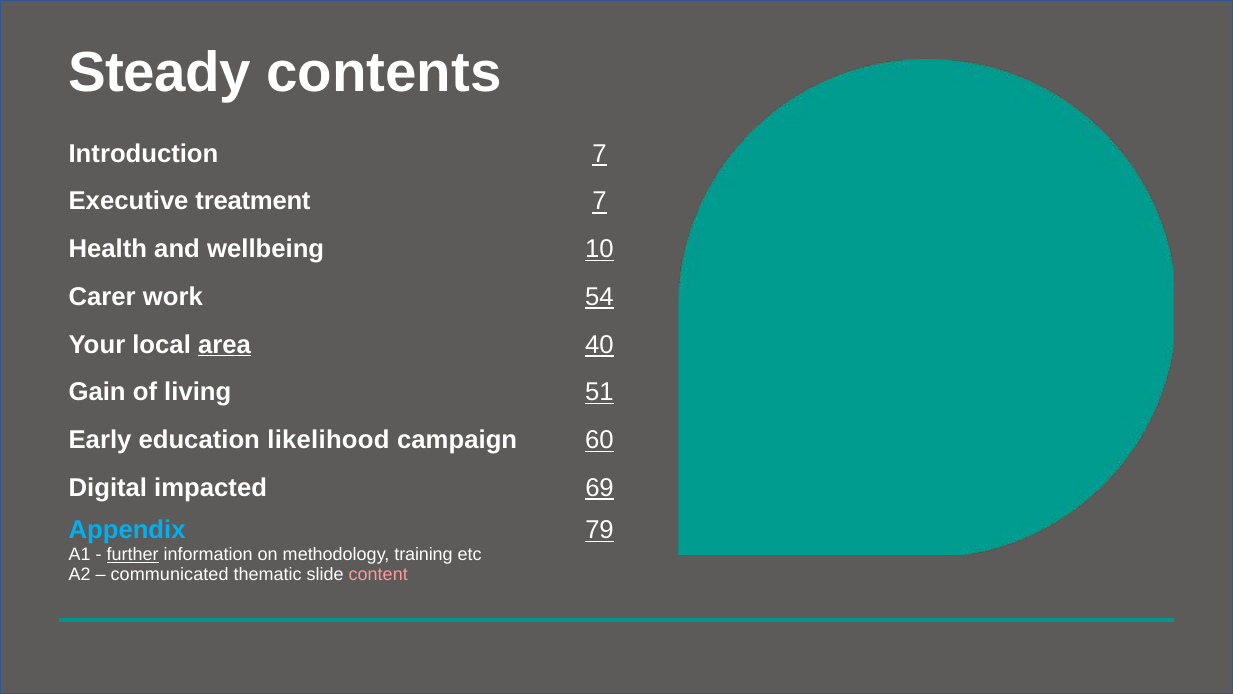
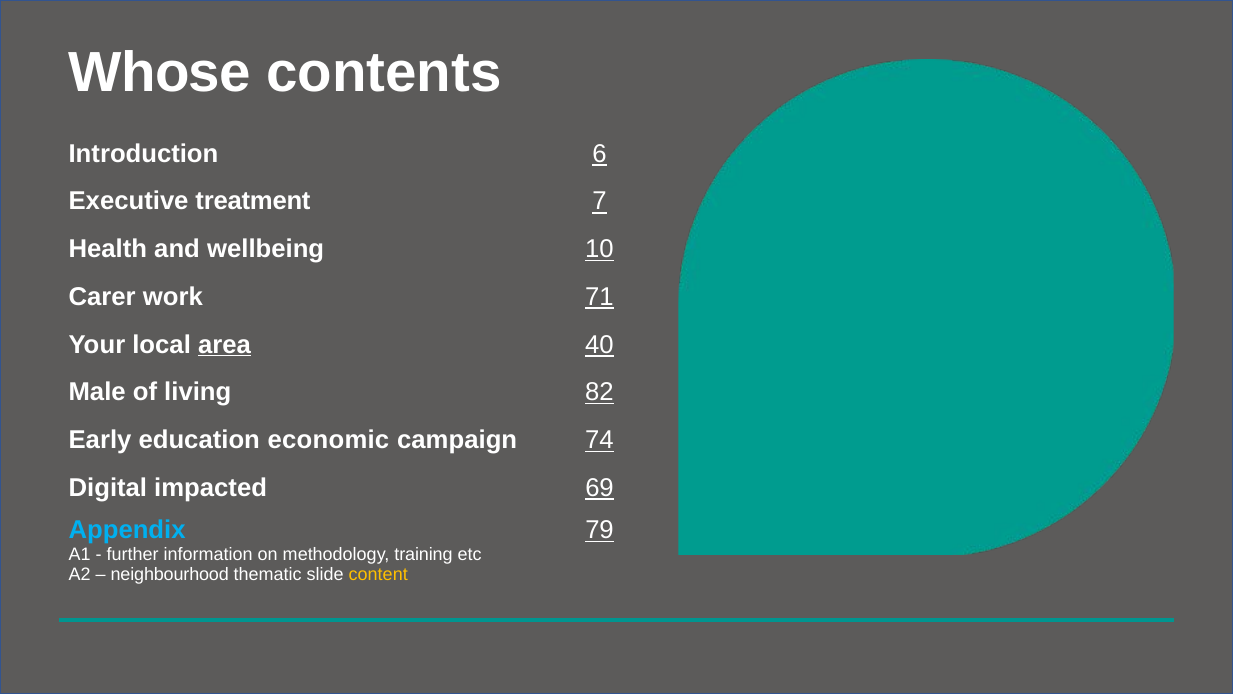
Steady: Steady -> Whose
Introduction 7: 7 -> 6
54: 54 -> 71
Gain: Gain -> Male
51: 51 -> 82
likelihood: likelihood -> economic
60: 60 -> 74
further underline: present -> none
communicated: communicated -> neighbourhood
content colour: pink -> yellow
